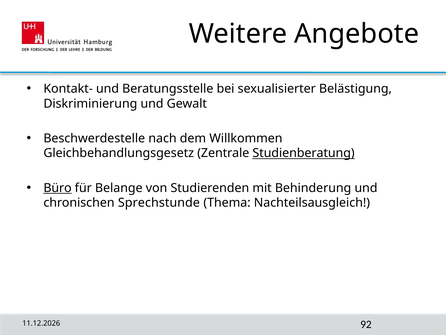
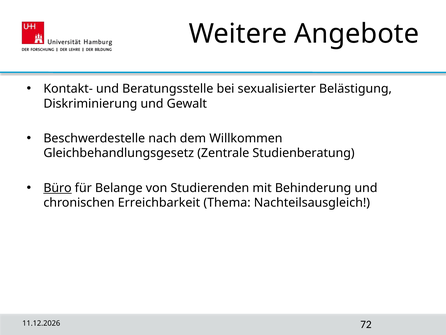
Studienberatung underline: present -> none
Sprechstunde: Sprechstunde -> Erreichbarkeit
92: 92 -> 72
